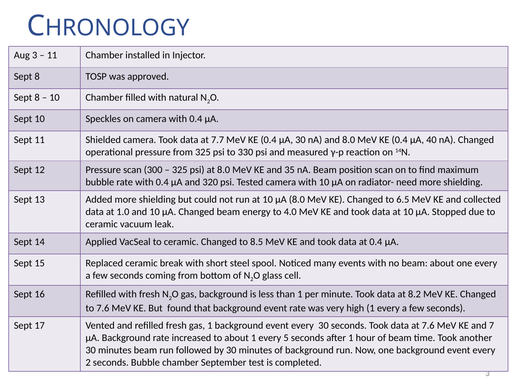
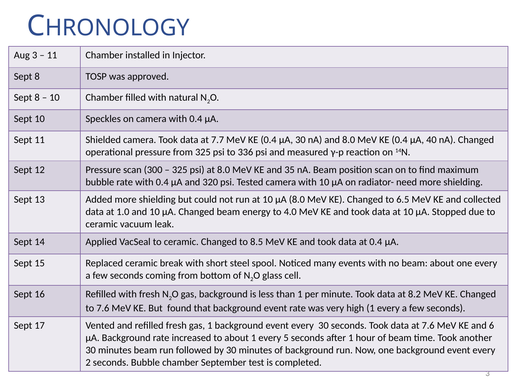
330: 330 -> 336
7: 7 -> 6
